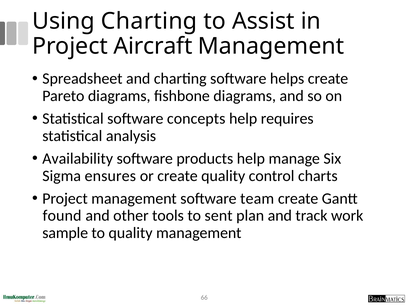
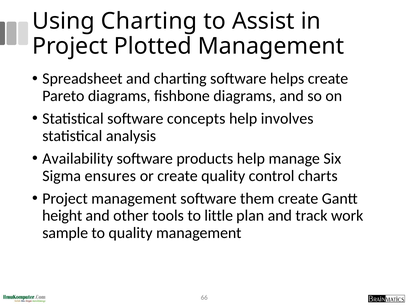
Aircraft: Aircraft -> Plotted
requires: requires -> involves
team: team -> them
found: found -> height
sent: sent -> little
